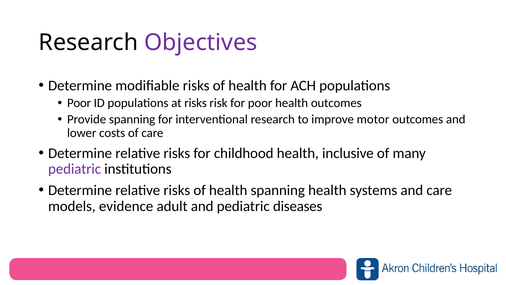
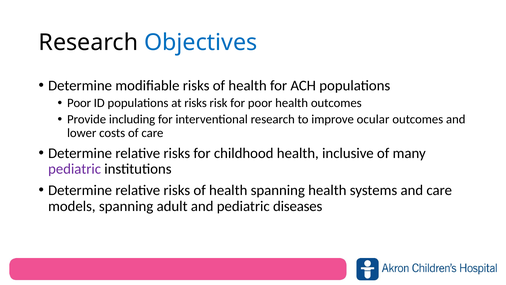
Objectives colour: purple -> blue
Provide spanning: spanning -> including
motor: motor -> ocular
models evidence: evidence -> spanning
